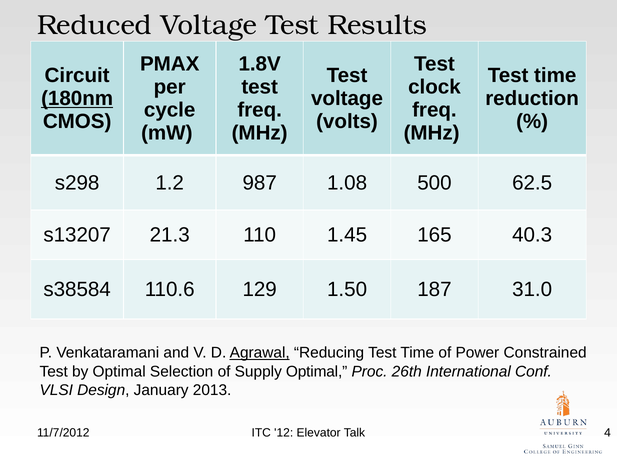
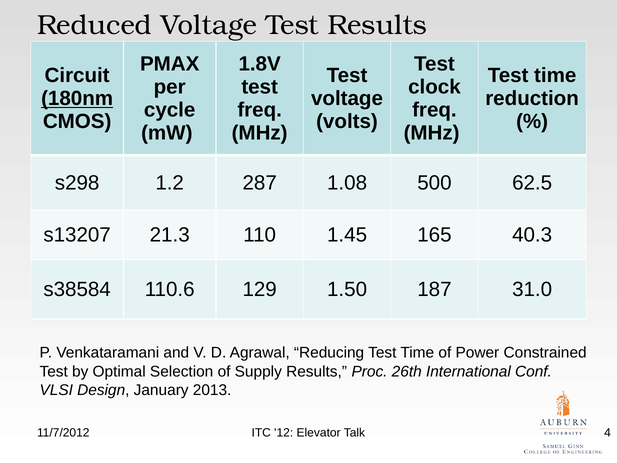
987: 987 -> 287
Agrawal underline: present -> none
Supply Optimal: Optimal -> Results
